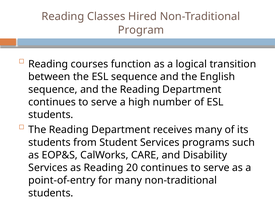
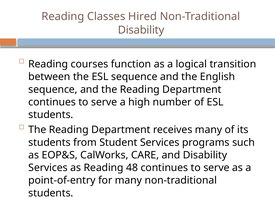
Program at (141, 30): Program -> Disability
20: 20 -> 48
